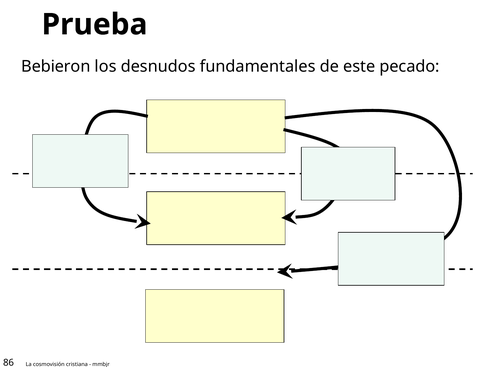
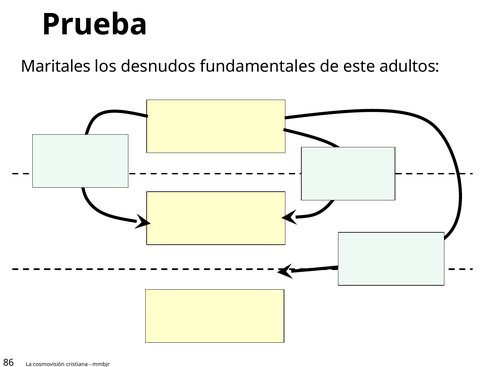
Bebieron: Bebieron -> Maritales
pecado: pecado -> adultos
